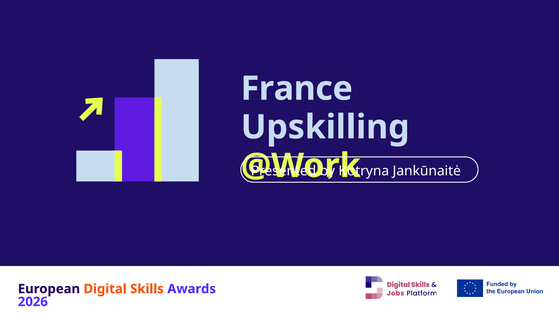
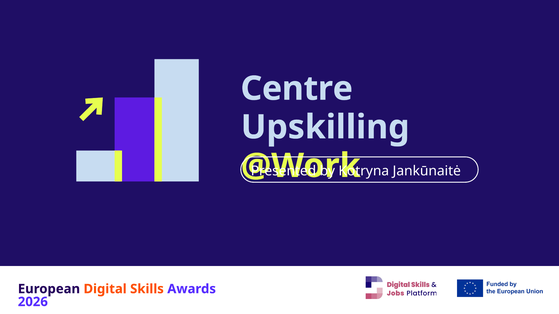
France: France -> Centre
